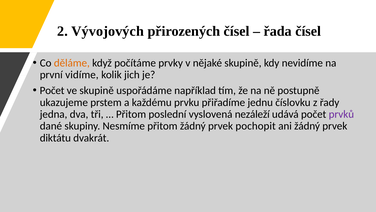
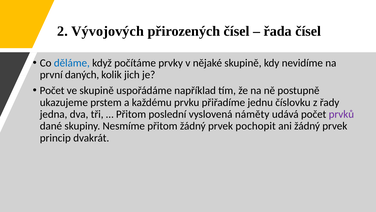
děláme colour: orange -> blue
vidíme: vidíme -> daných
nezáleží: nezáleží -> náměty
diktátu: diktátu -> princip
